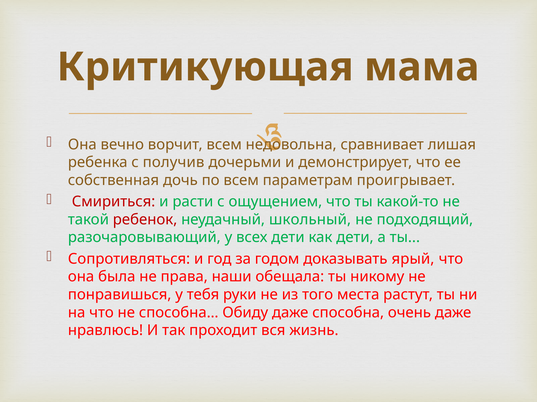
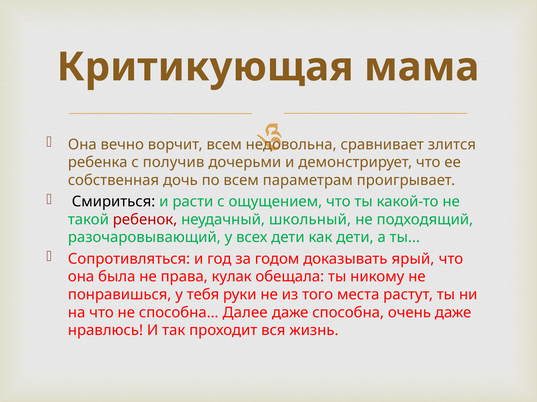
лишая: лишая -> злится
Смириться colour: red -> black
наши: наши -> кулак
Обиду: Обиду -> Далее
